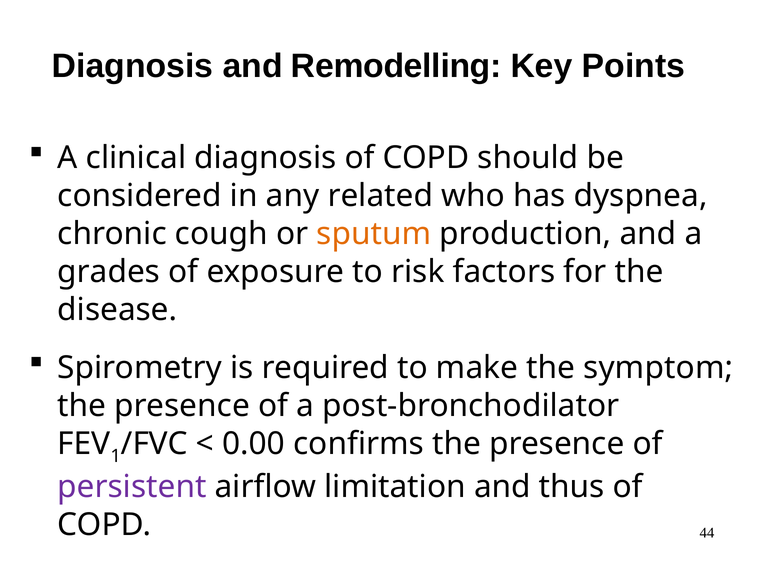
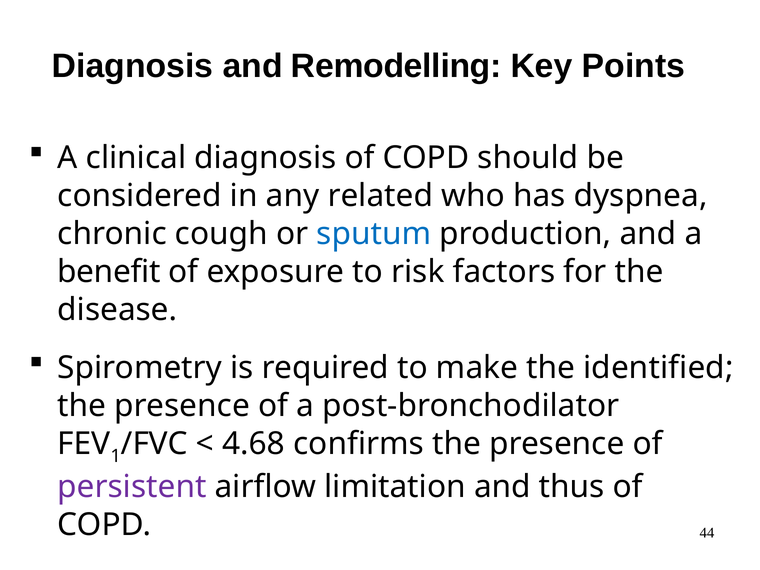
sputum colour: orange -> blue
grades: grades -> benefit
symptom: symptom -> identified
0.00: 0.00 -> 4.68
